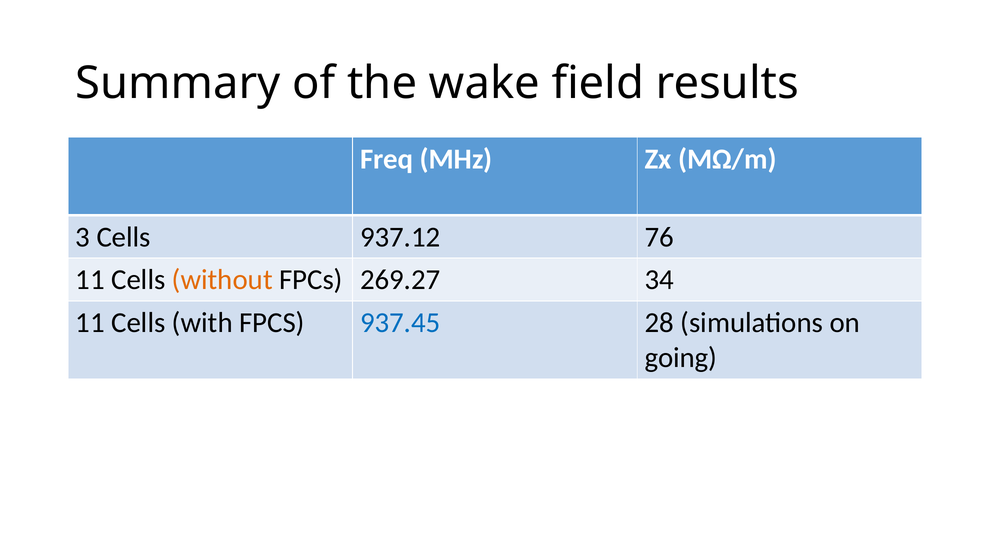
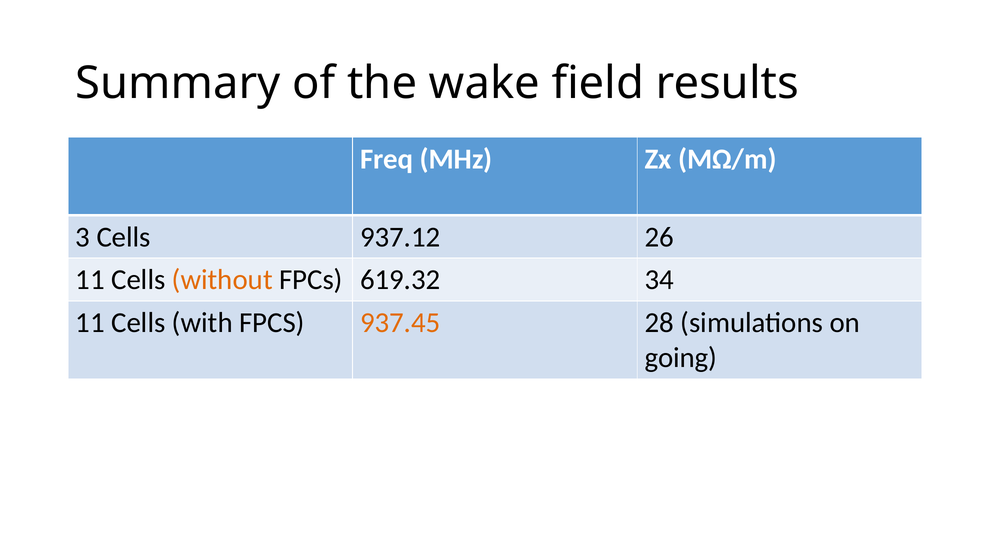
76: 76 -> 26
269.27: 269.27 -> 619.32
937.45 colour: blue -> orange
